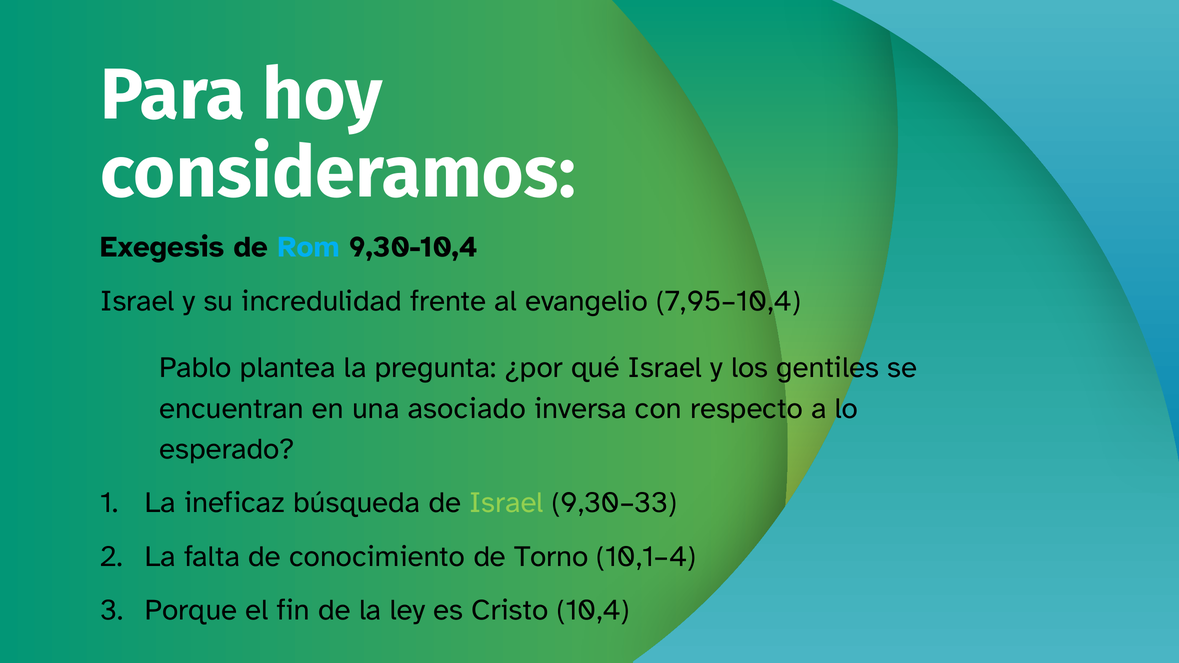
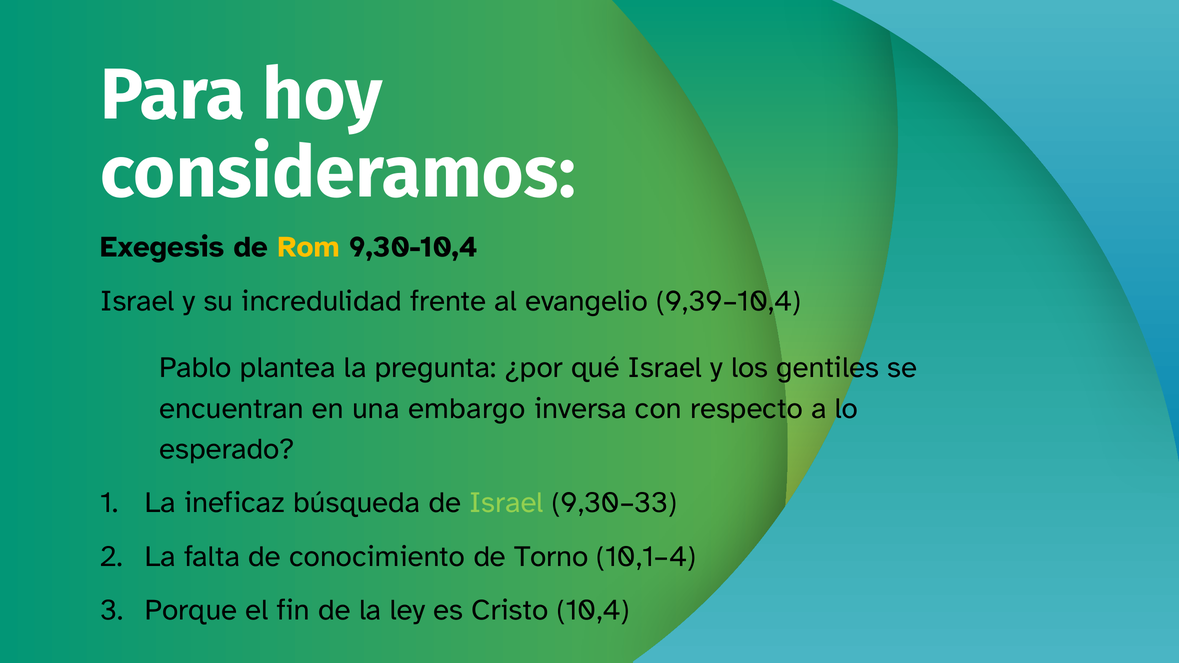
Rom colour: light blue -> yellow
7,95–10,4: 7,95–10,4 -> 9,39–10,4
asociado: asociado -> embargo
